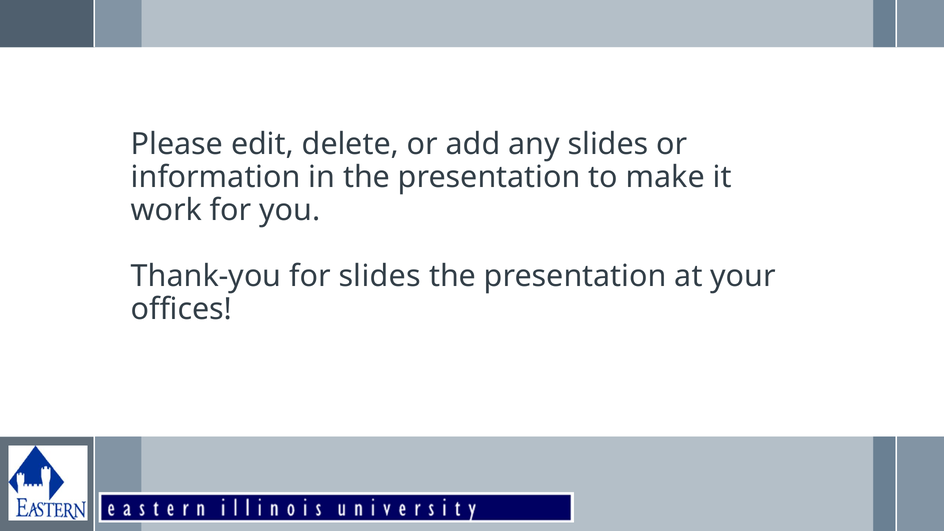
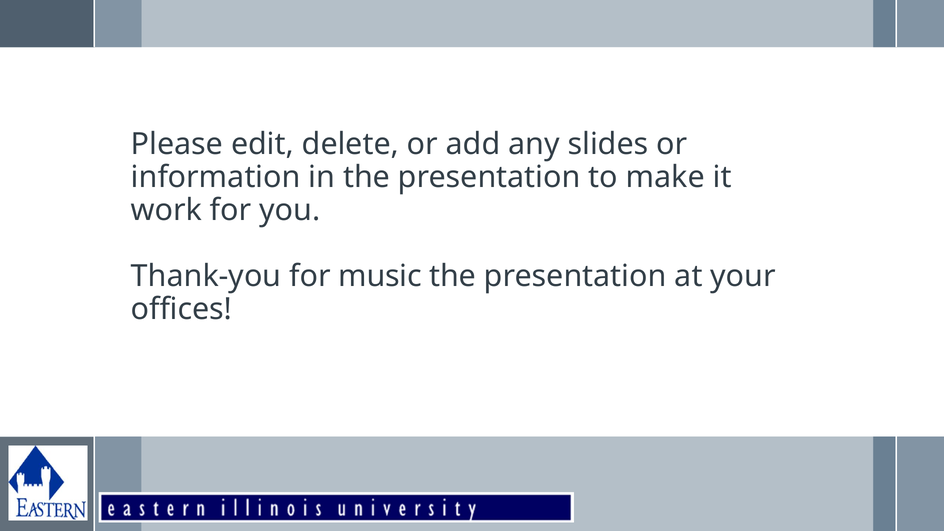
for slides: slides -> music
